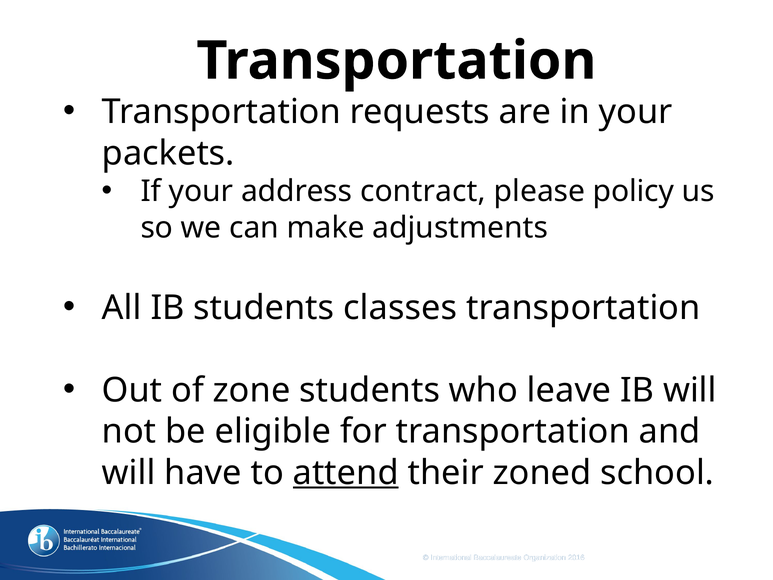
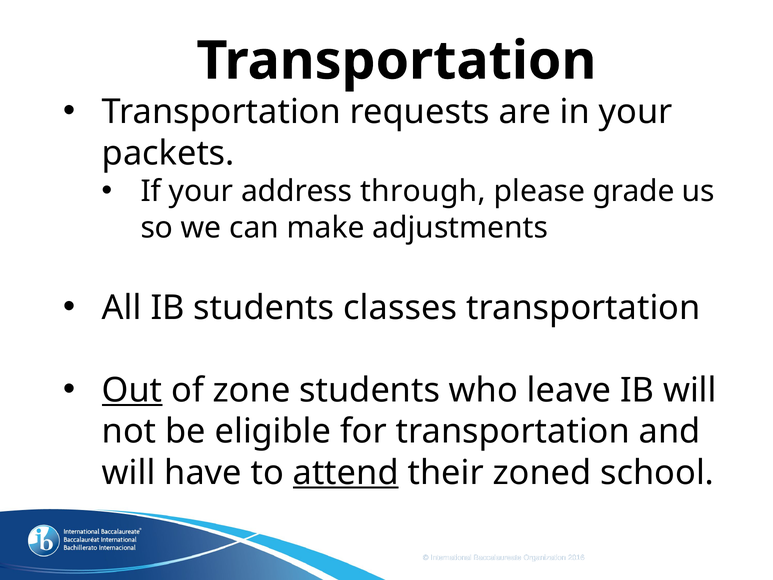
contract: contract -> through
policy: policy -> grade
Out underline: none -> present
